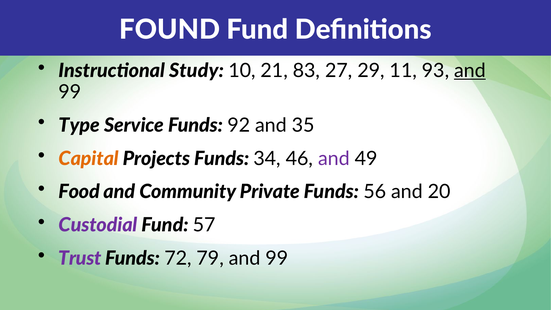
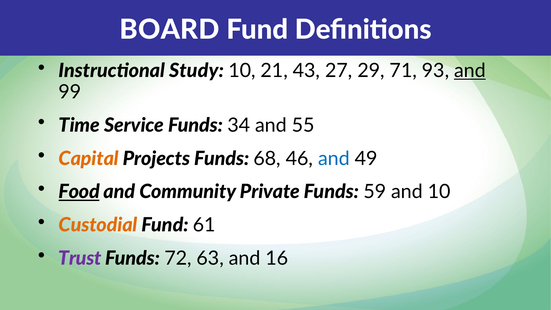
FOUND: FOUND -> BOARD
83: 83 -> 43
11: 11 -> 71
Type: Type -> Time
92: 92 -> 34
35: 35 -> 55
34: 34 -> 68
and at (334, 159) colour: purple -> blue
Food underline: none -> present
56: 56 -> 59
and 20: 20 -> 10
Custodial colour: purple -> orange
57: 57 -> 61
79: 79 -> 63
99 at (277, 258): 99 -> 16
